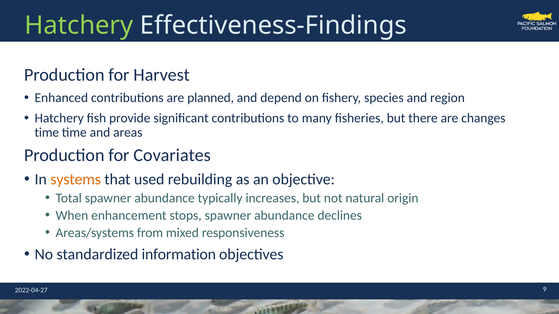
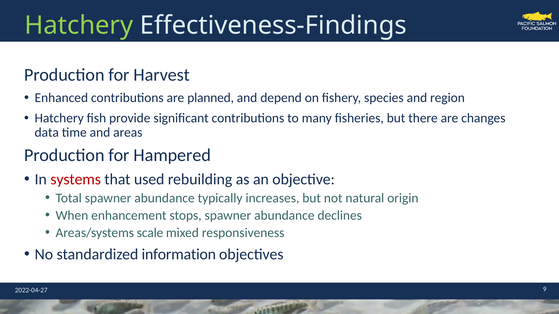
time at (47, 133): time -> data
Covariates: Covariates -> Hampered
systems colour: orange -> red
from: from -> scale
